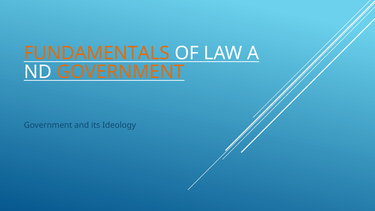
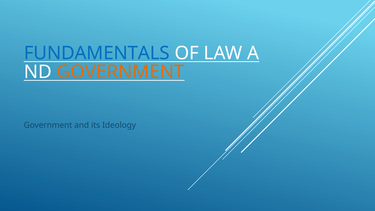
FUNDAMENTALS colour: orange -> blue
